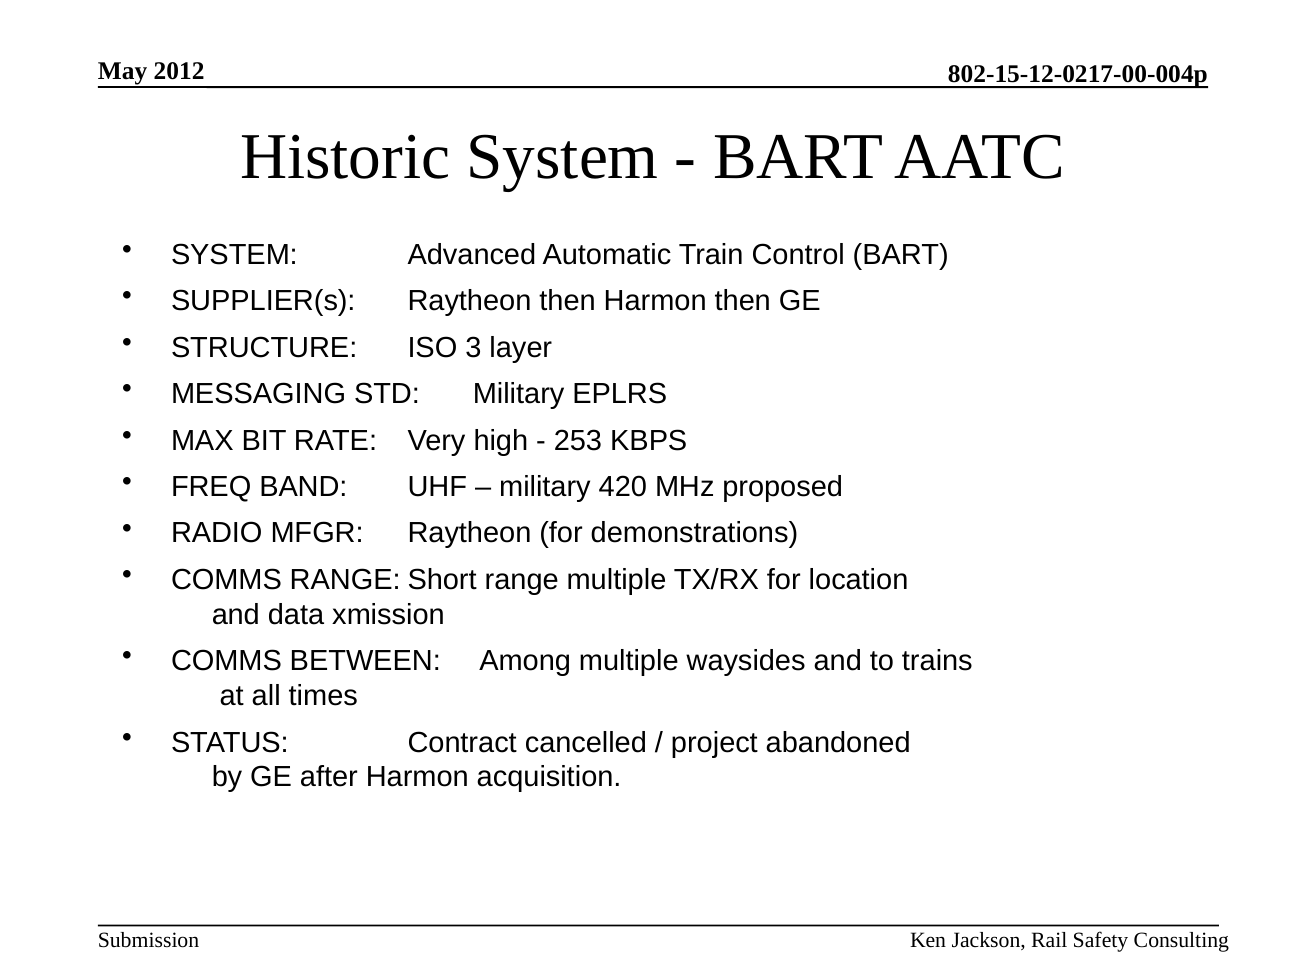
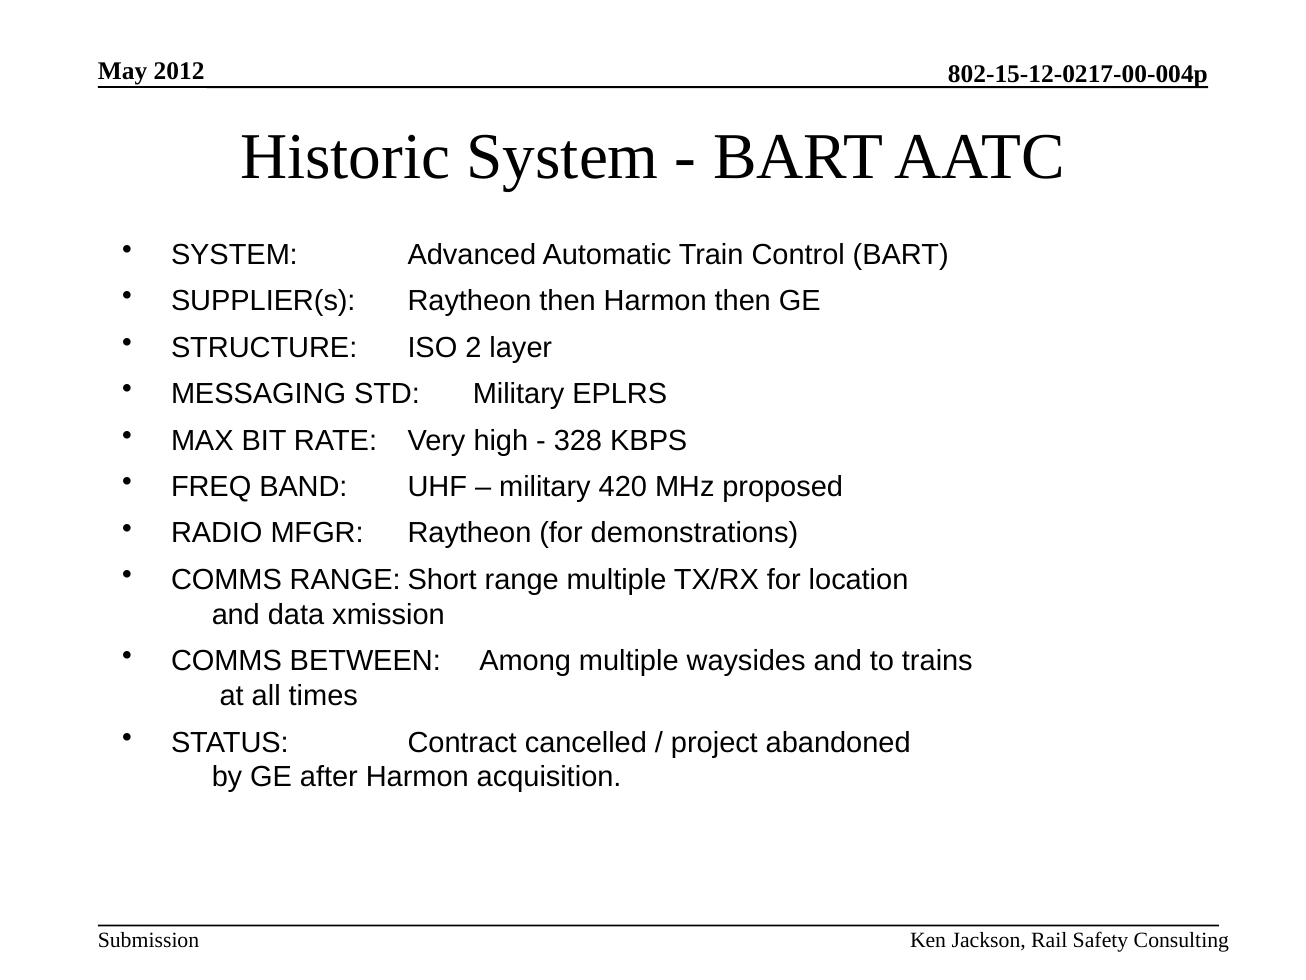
3: 3 -> 2
253: 253 -> 328
